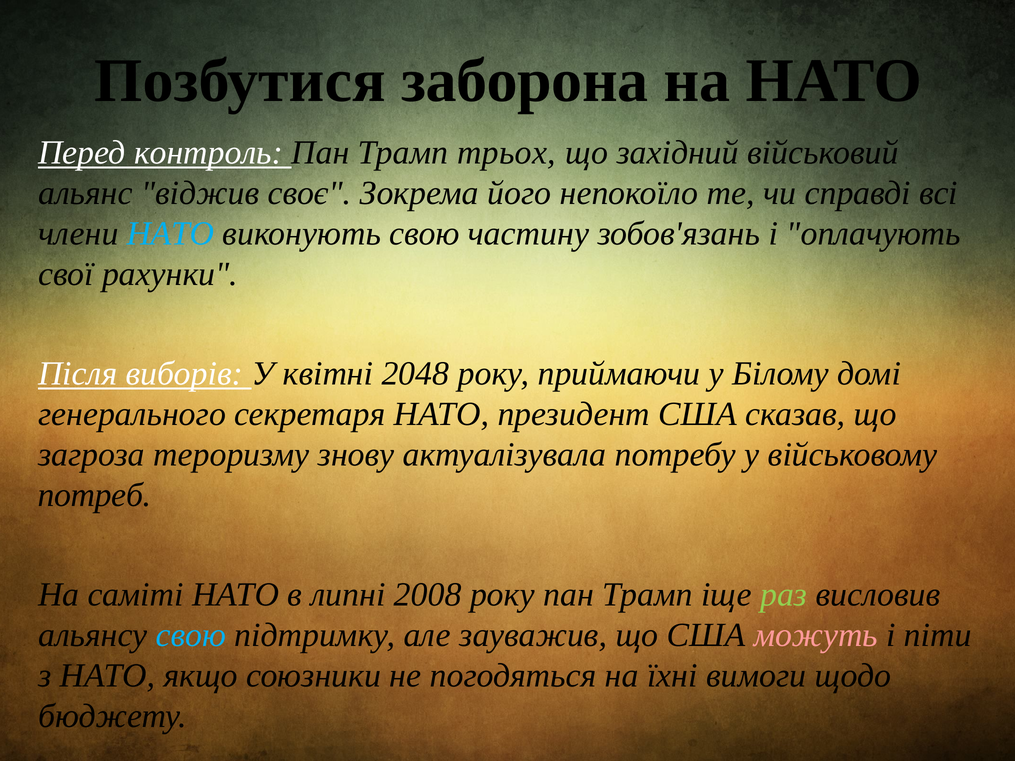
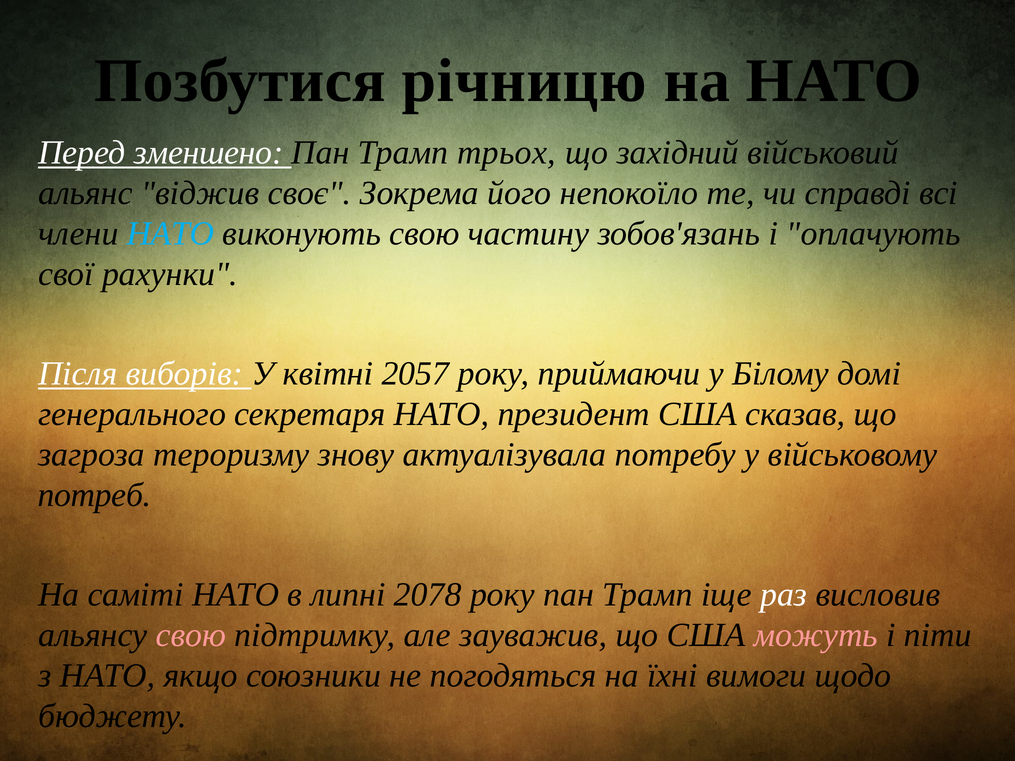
заборона: заборона -> річницю
контроль: контроль -> зменшено
2048: 2048 -> 2057
2008: 2008 -> 2078
раз colour: light green -> white
свою at (191, 635) colour: light blue -> pink
